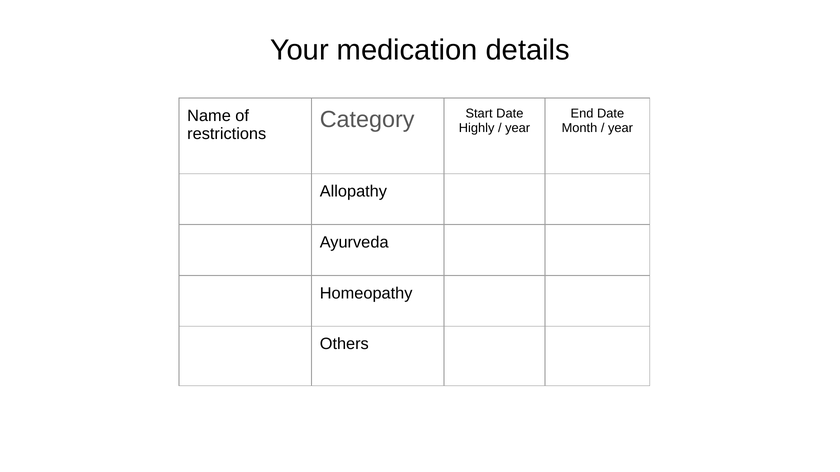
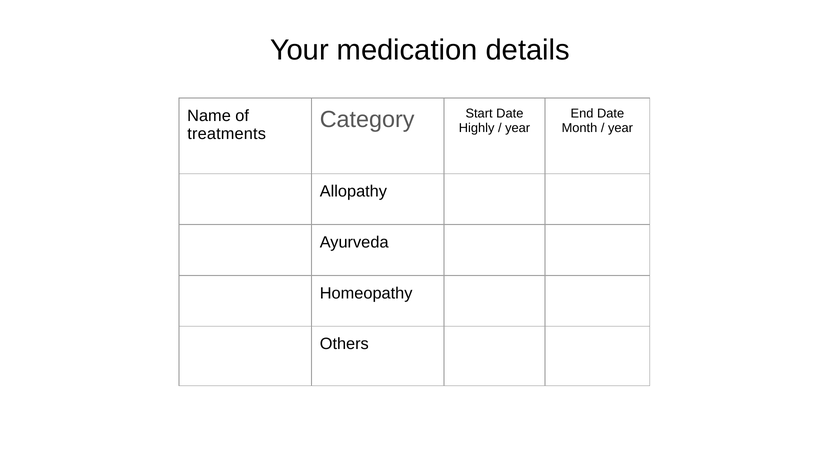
restrictions: restrictions -> treatments
